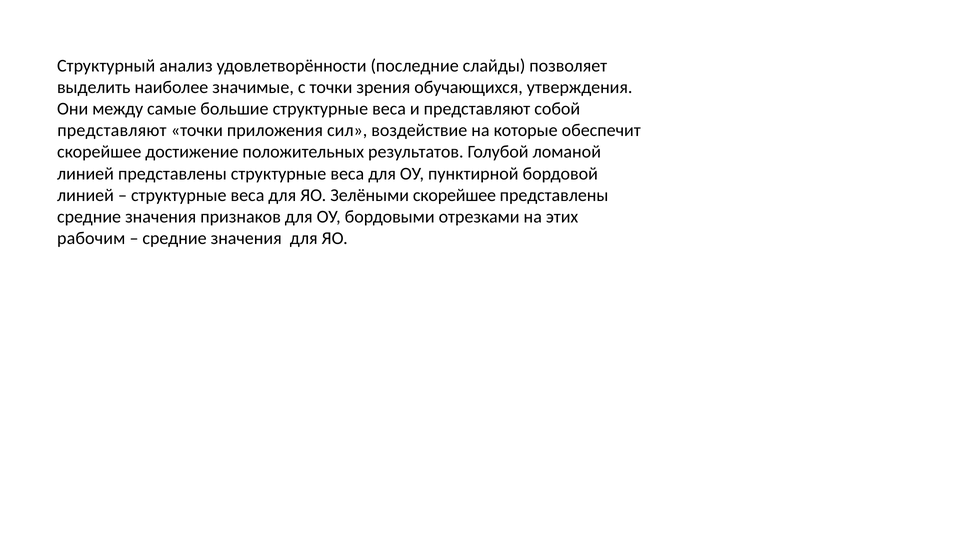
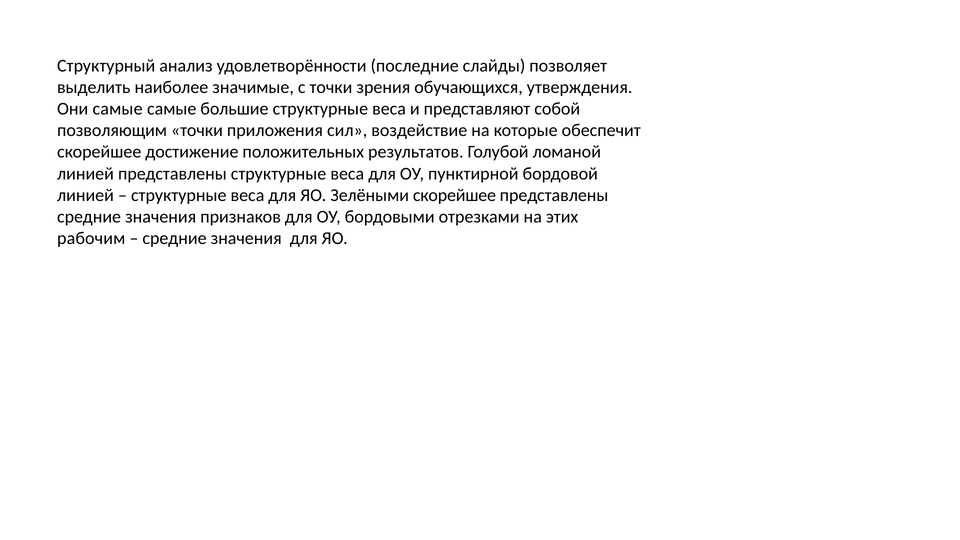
Они между: между -> самые
представляют at (112, 130): представляют -> позволяющим
